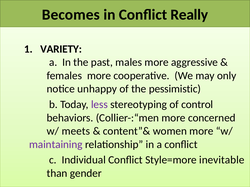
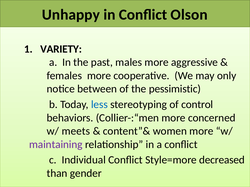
Becomes: Becomes -> Unhappy
Really: Really -> Olson
unhappy: unhappy -> between
less colour: purple -> blue
inevitable: inevitable -> decreased
